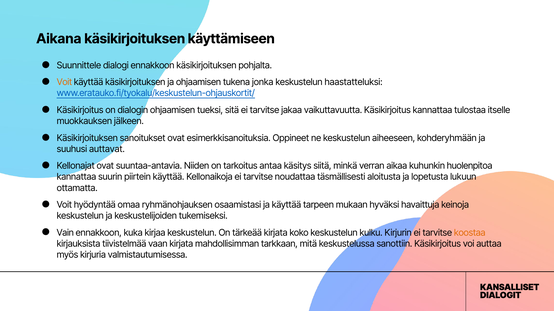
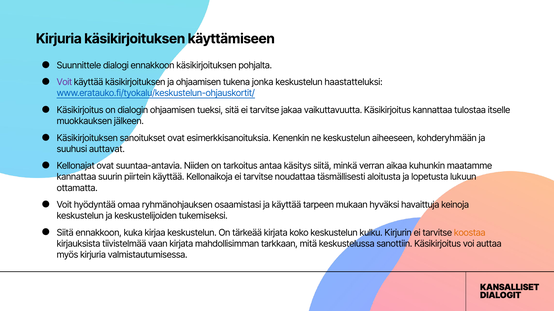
Aikana at (59, 39): Aikana -> Kirjuria
Voit at (64, 82) colour: orange -> purple
Oppineet: Oppineet -> Kenenkin
huolenpitoa: huolenpitoa -> maatamme
Vain at (65, 233): Vain -> Siitä
